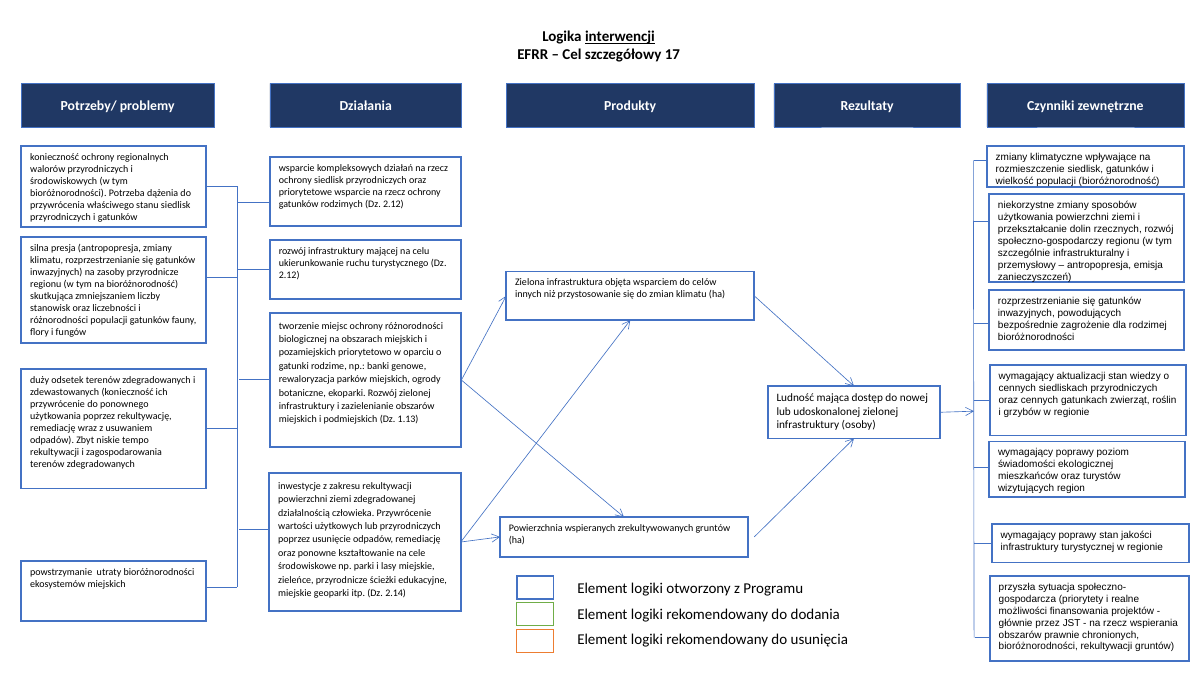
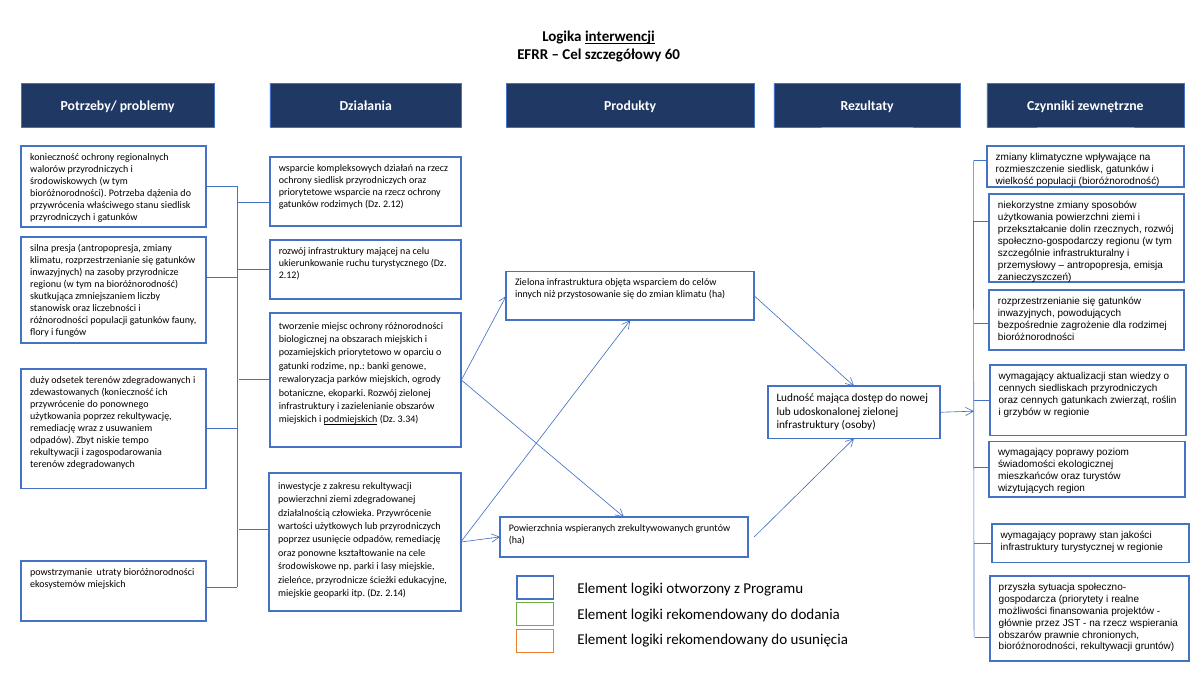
17: 17 -> 60
podmiejskich underline: none -> present
1.13: 1.13 -> 3.34
